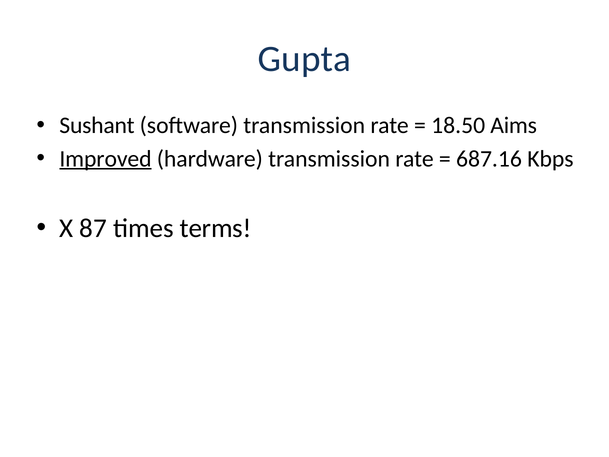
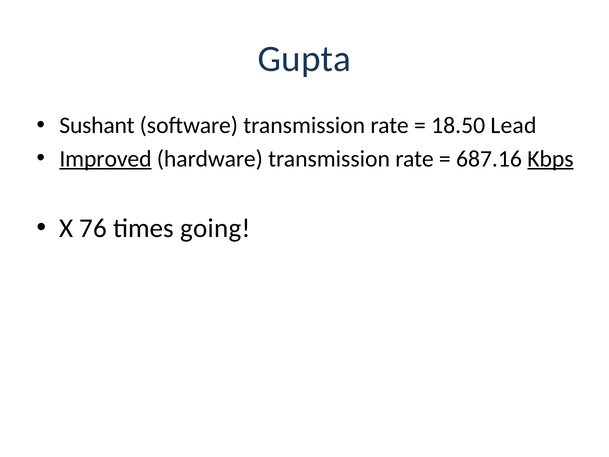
Aims: Aims -> Lead
Kbps underline: none -> present
87: 87 -> 76
terms: terms -> going
